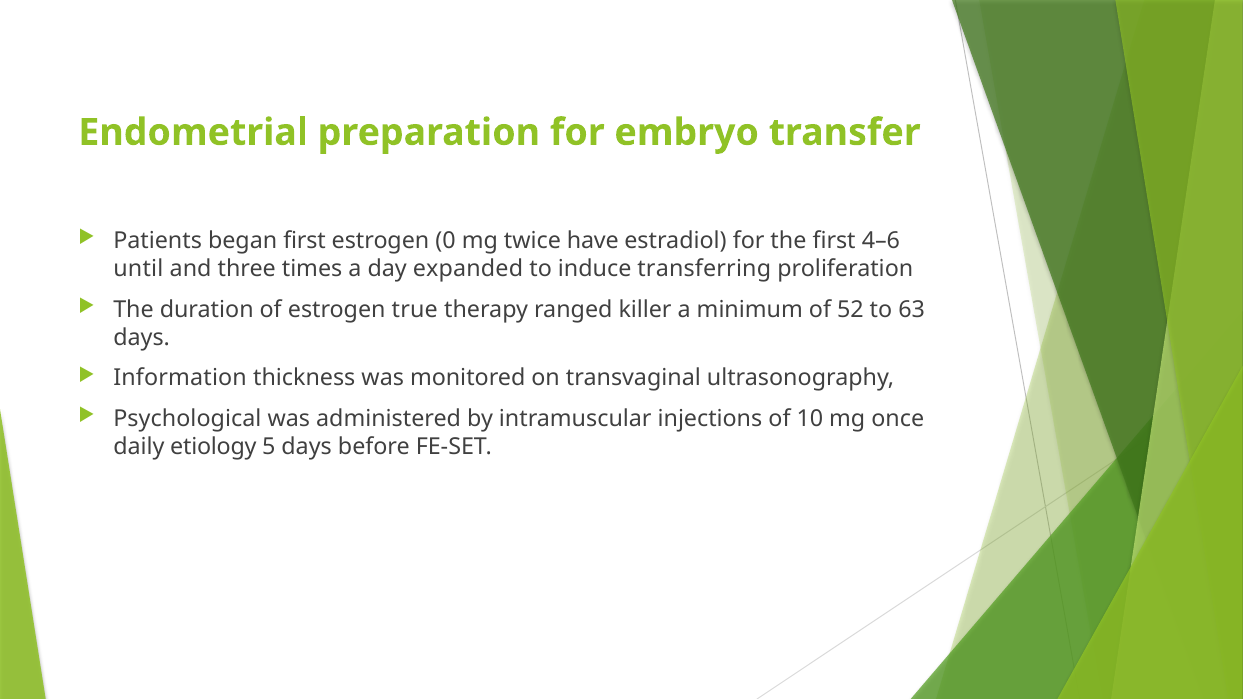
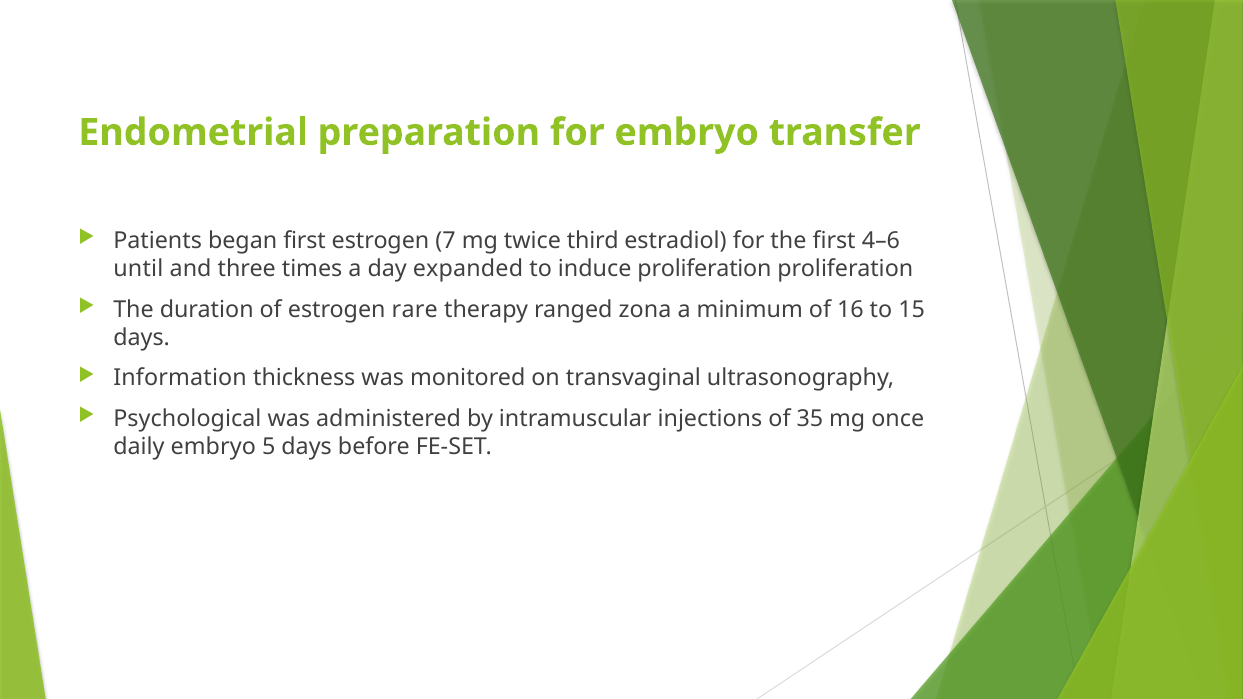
0: 0 -> 7
have: have -> third
induce transferring: transferring -> proliferation
true: true -> rare
killer: killer -> zona
52: 52 -> 16
63: 63 -> 15
10: 10 -> 35
daily etiology: etiology -> embryo
